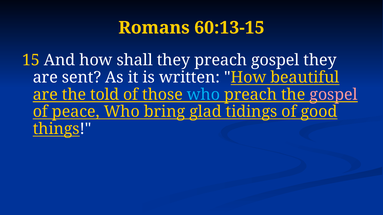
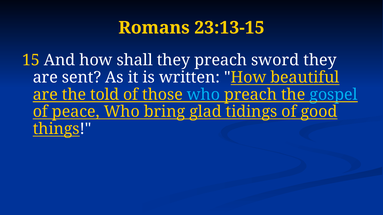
60:13-15: 60:13-15 -> 23:13-15
preach gospel: gospel -> sword
gospel at (334, 95) colour: pink -> light blue
